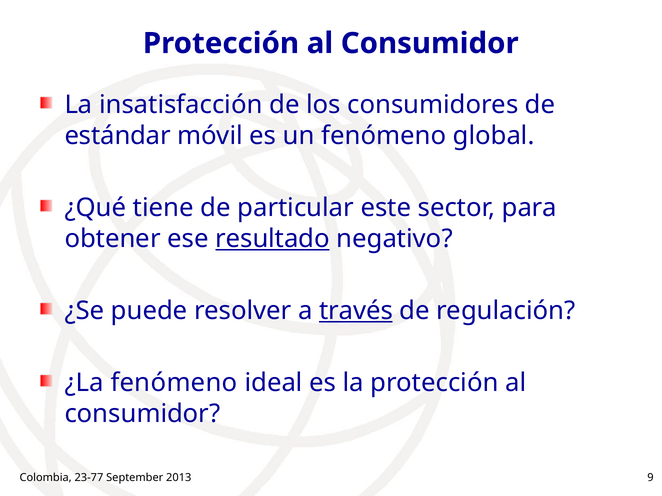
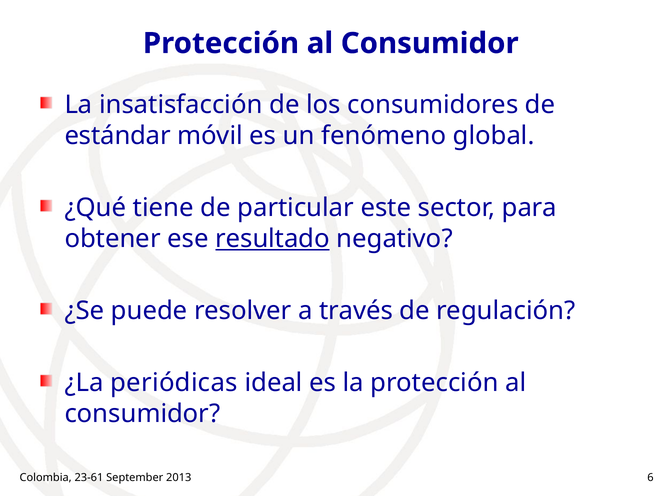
través underline: present -> none
¿La fenómeno: fenómeno -> periódicas
23-77: 23-77 -> 23-61
9: 9 -> 6
